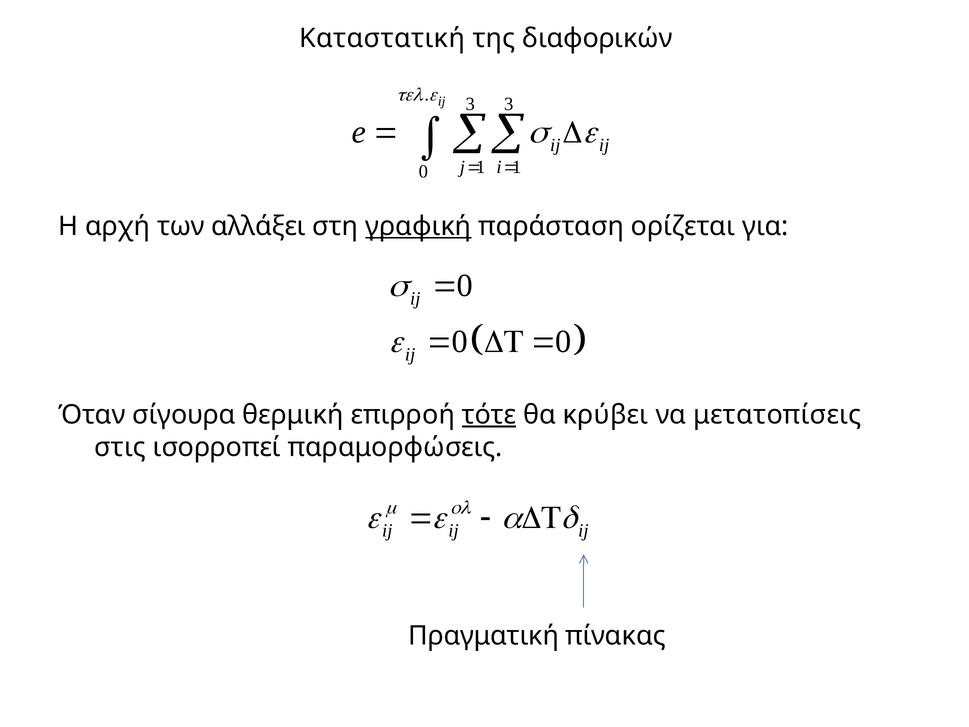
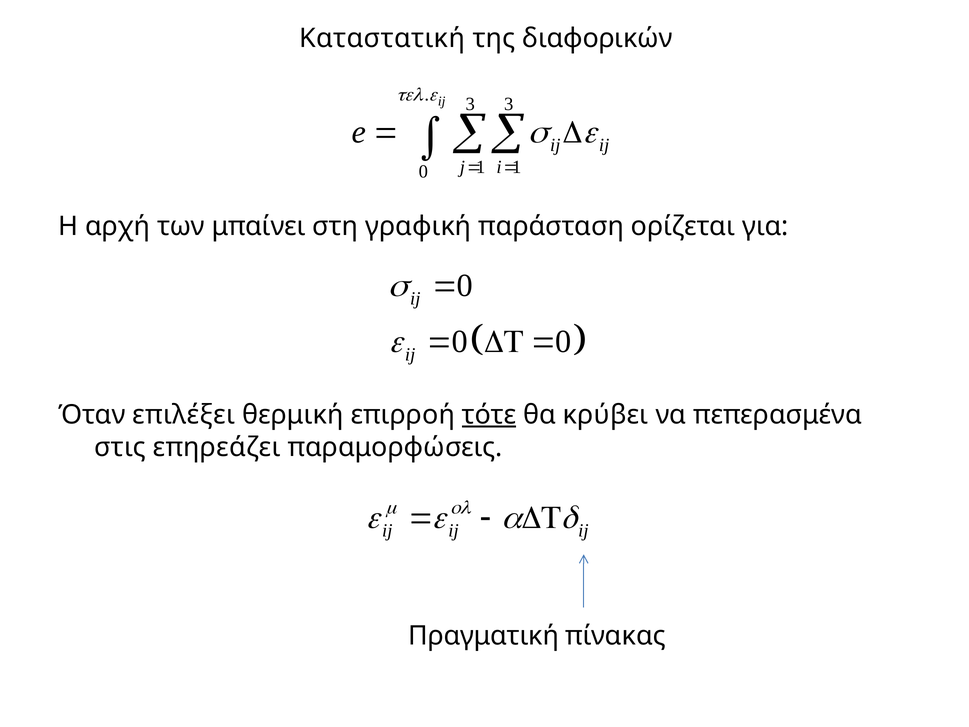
αλλάξει: αλλάξει -> μπαίνει
γραφική underline: present -> none
σίγουρα: σίγουρα -> επιλέξει
μετατοπίσεις: μετατοπίσεις -> πεπερασμένα
ισορροπεί: ισορροπεί -> επηρεάζει
